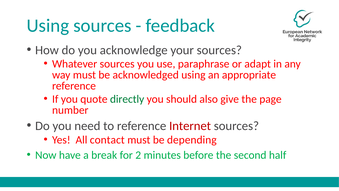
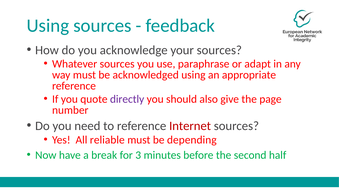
directly colour: green -> purple
contact: contact -> reliable
2: 2 -> 3
